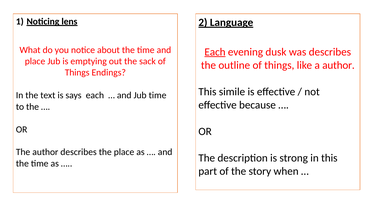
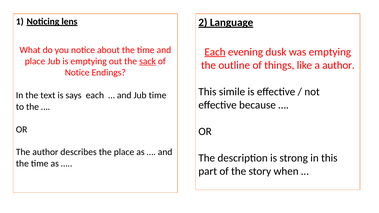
was describes: describes -> emptying
sack underline: none -> present
Things at (77, 73): Things -> Notice
